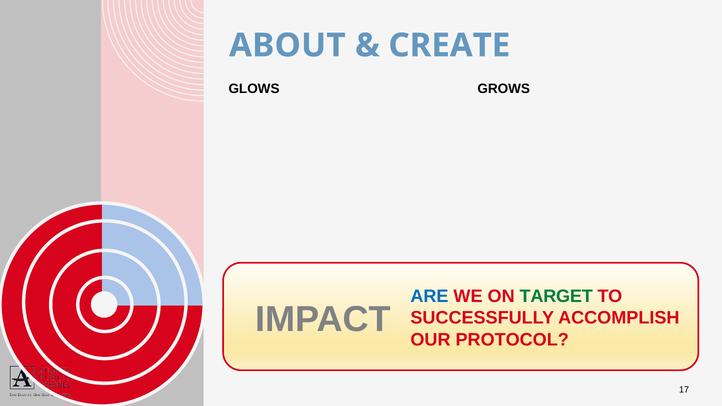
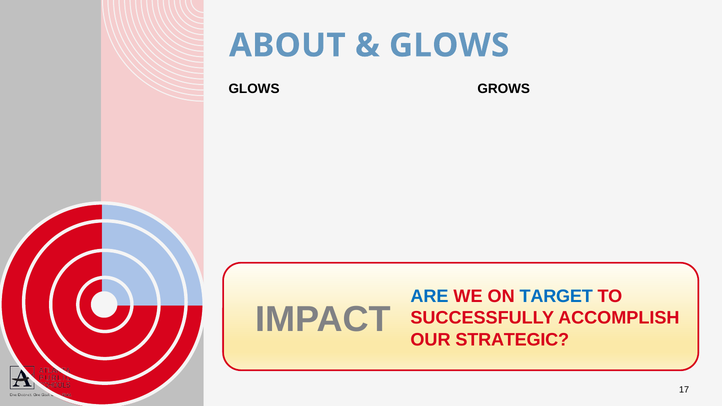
CREATE at (449, 45): CREATE -> GLOWS
TARGET colour: green -> blue
PROTOCOL: PROTOCOL -> STRATEGIC
